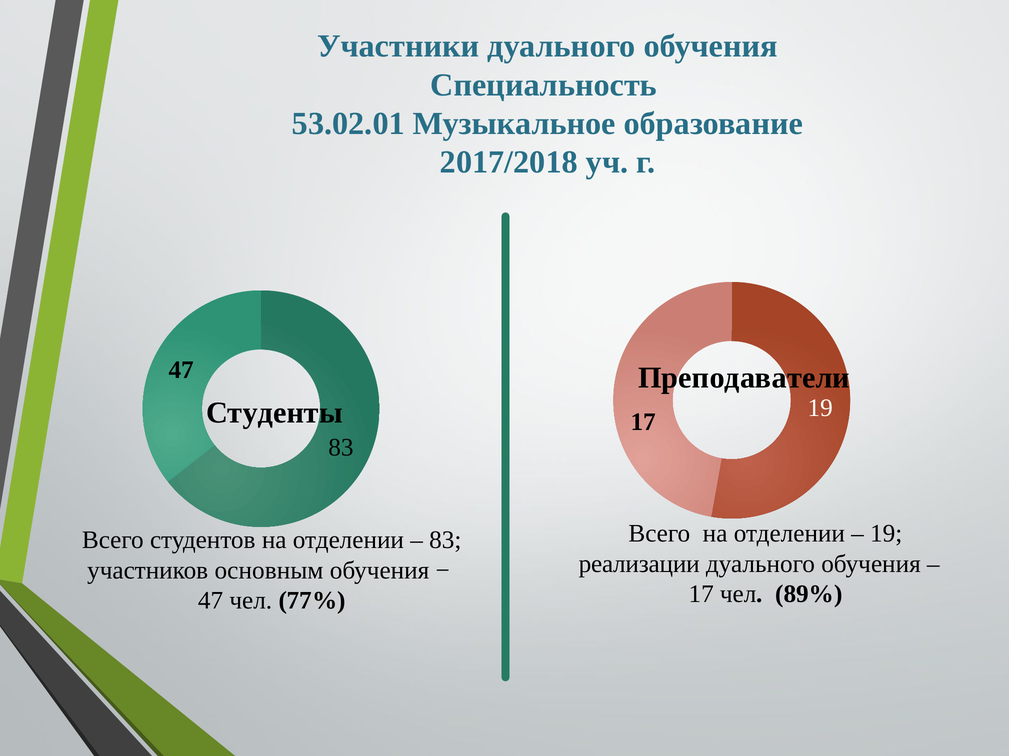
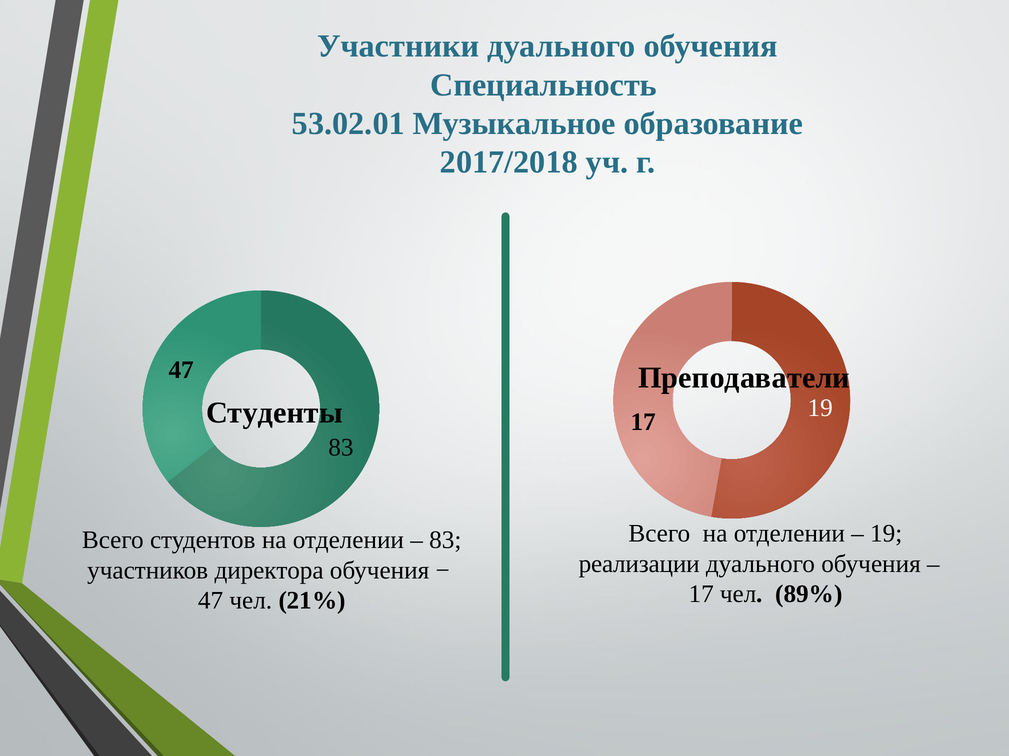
основным: основным -> директора
77%: 77% -> 21%
